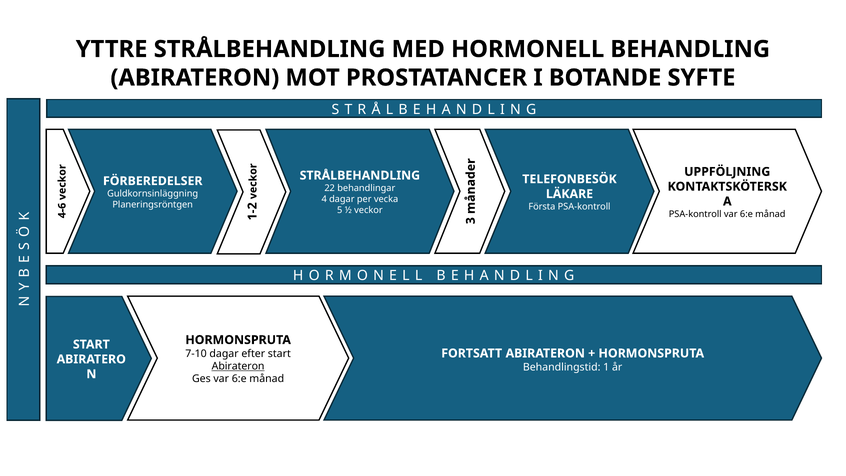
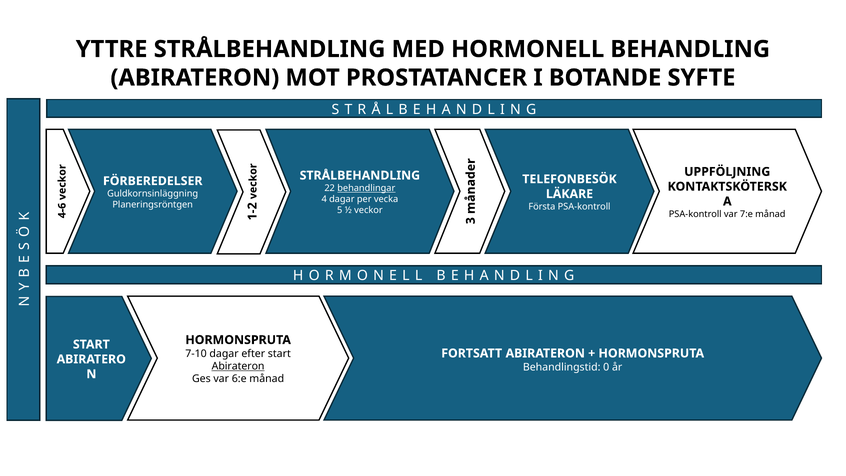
behandlingar underline: none -> present
PSA-kontroll var 6:e: 6:e -> 7:e
Behandlingstid 1: 1 -> 0
